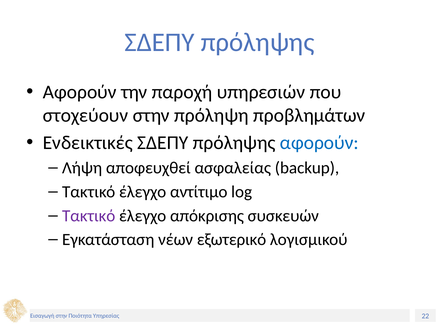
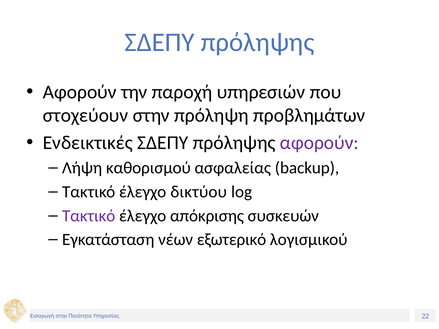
αφορούν at (319, 143) colour: blue -> purple
αποφευχθεί: αποφευχθεί -> καθορισμού
αντίτιμο: αντίτιμο -> δικτύου
